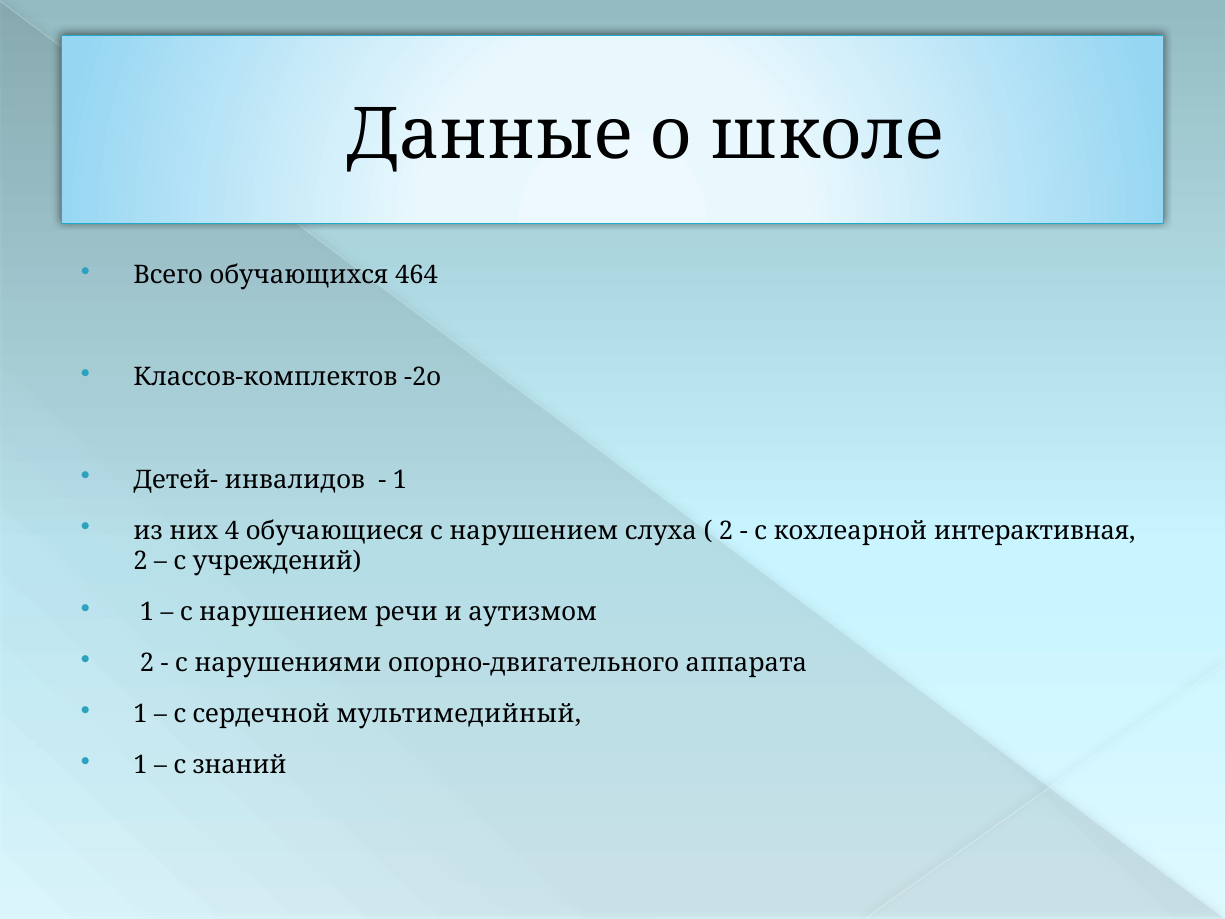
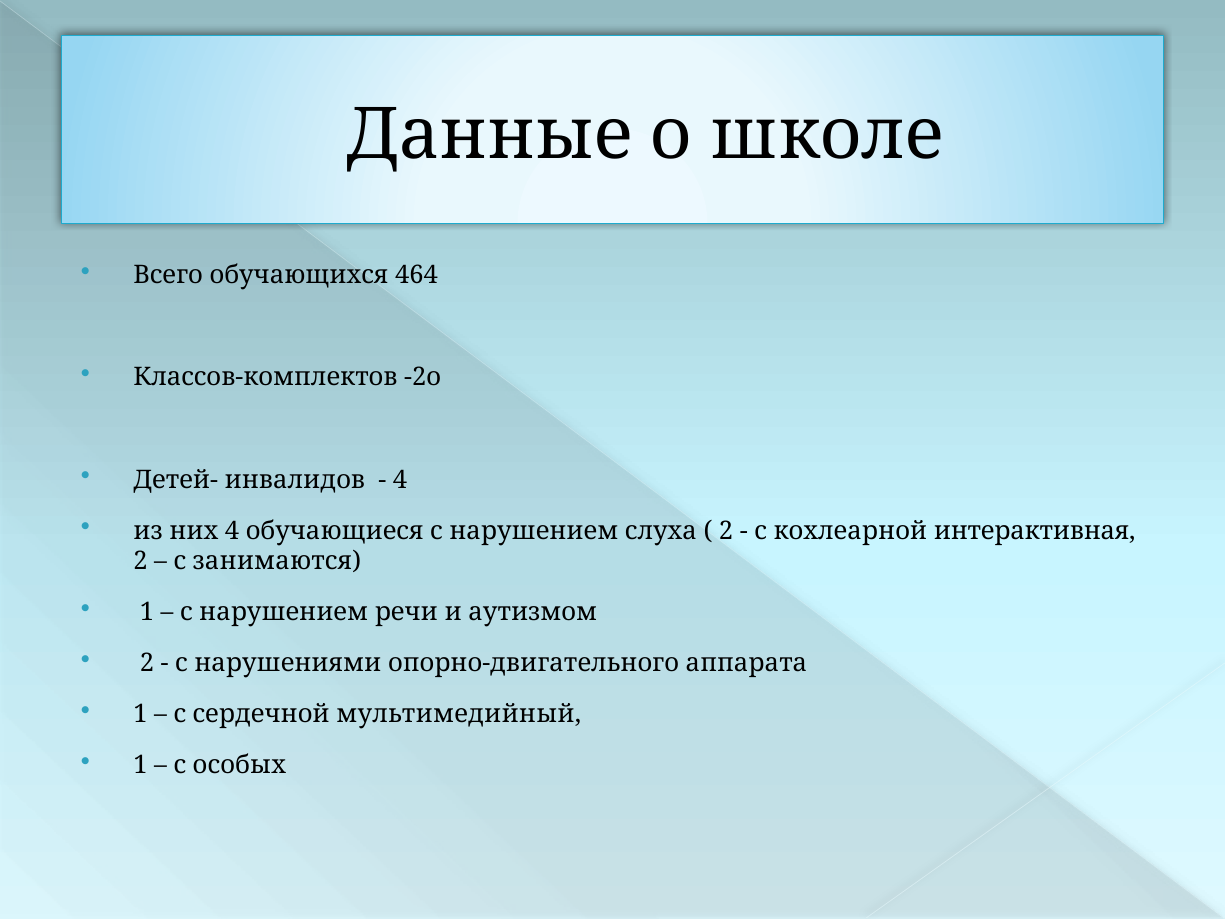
1 at (400, 479): 1 -> 4
учреждений: учреждений -> занимаются
знаний: знаний -> особых
